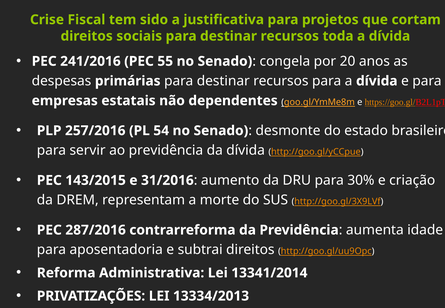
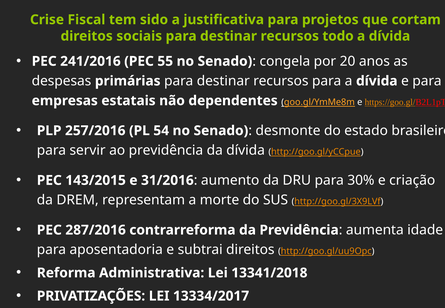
toda: toda -> todo
13341/2014: 13341/2014 -> 13341/2018
13334/2013: 13334/2013 -> 13334/2017
